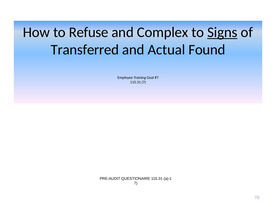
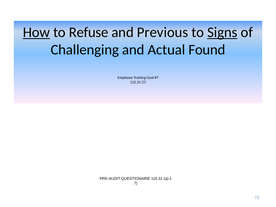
How underline: none -> present
Complex: Complex -> Previous
Transferred: Transferred -> Challenging
